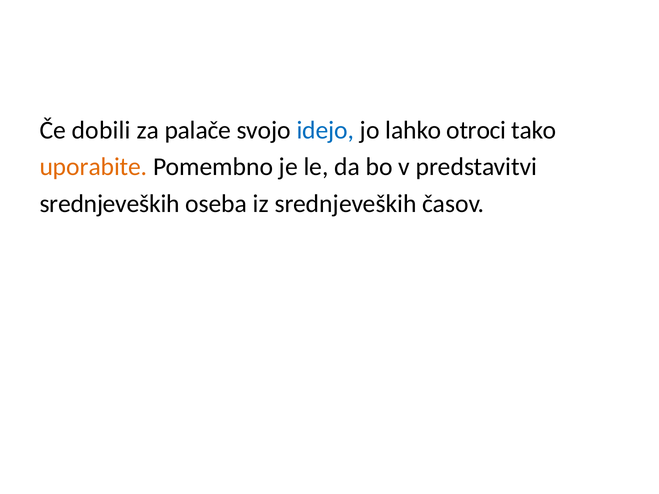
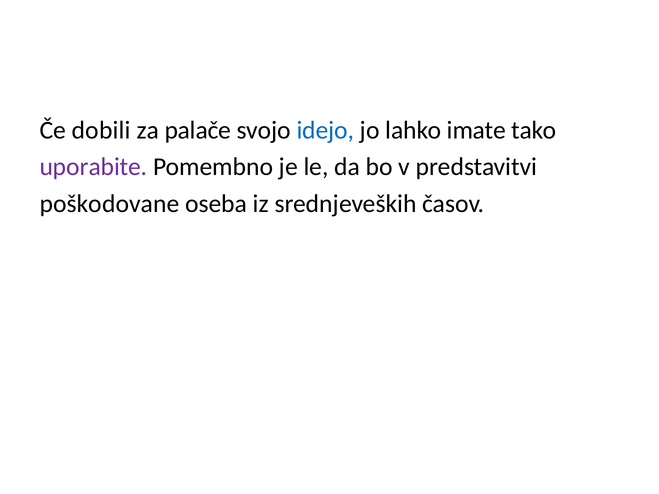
otroci: otroci -> imate
uporabite colour: orange -> purple
srednjeveških at (110, 204): srednjeveških -> poškodovane
